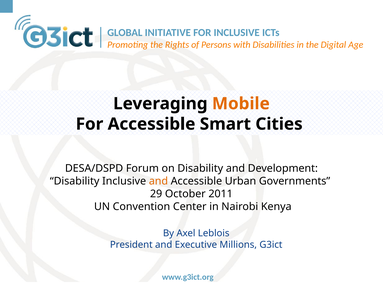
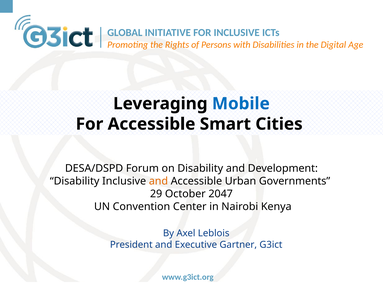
Mobile colour: orange -> blue
2011: 2011 -> 2047
Millions: Millions -> Gartner
